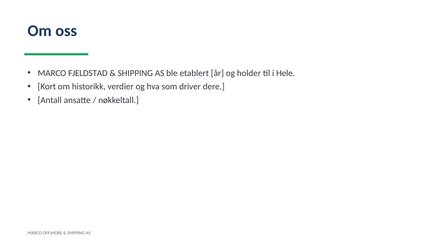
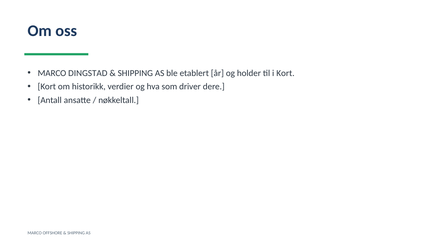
FJELDSTAD: FJELDSTAD -> DINGSTAD
i Hele: Hele -> Kort
